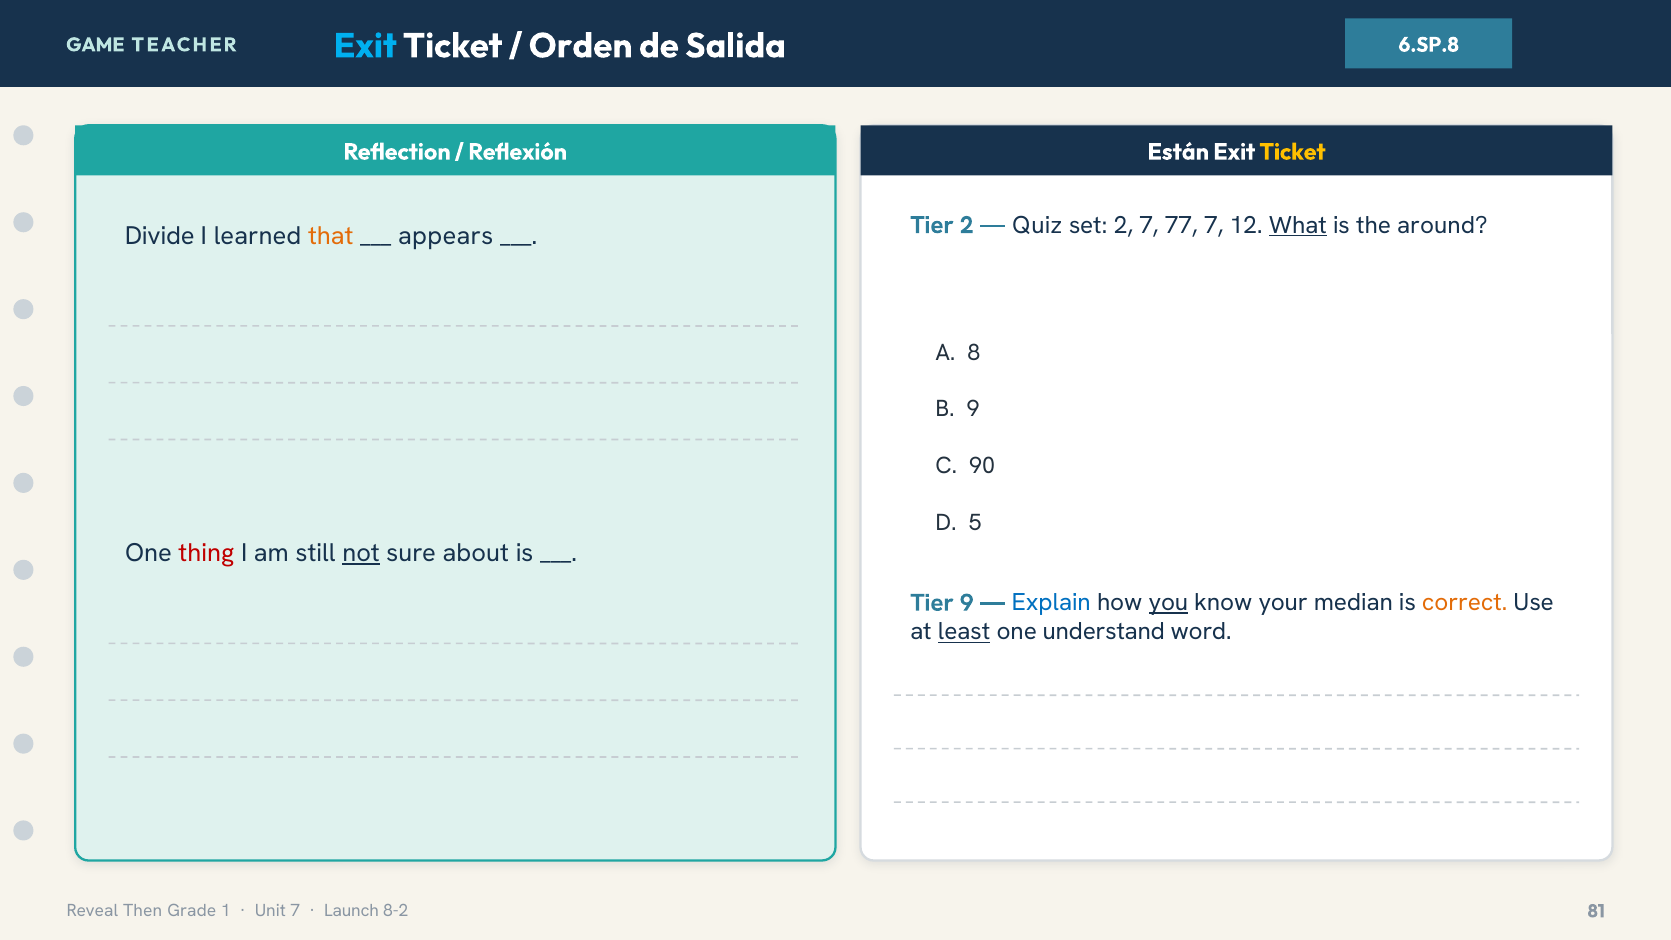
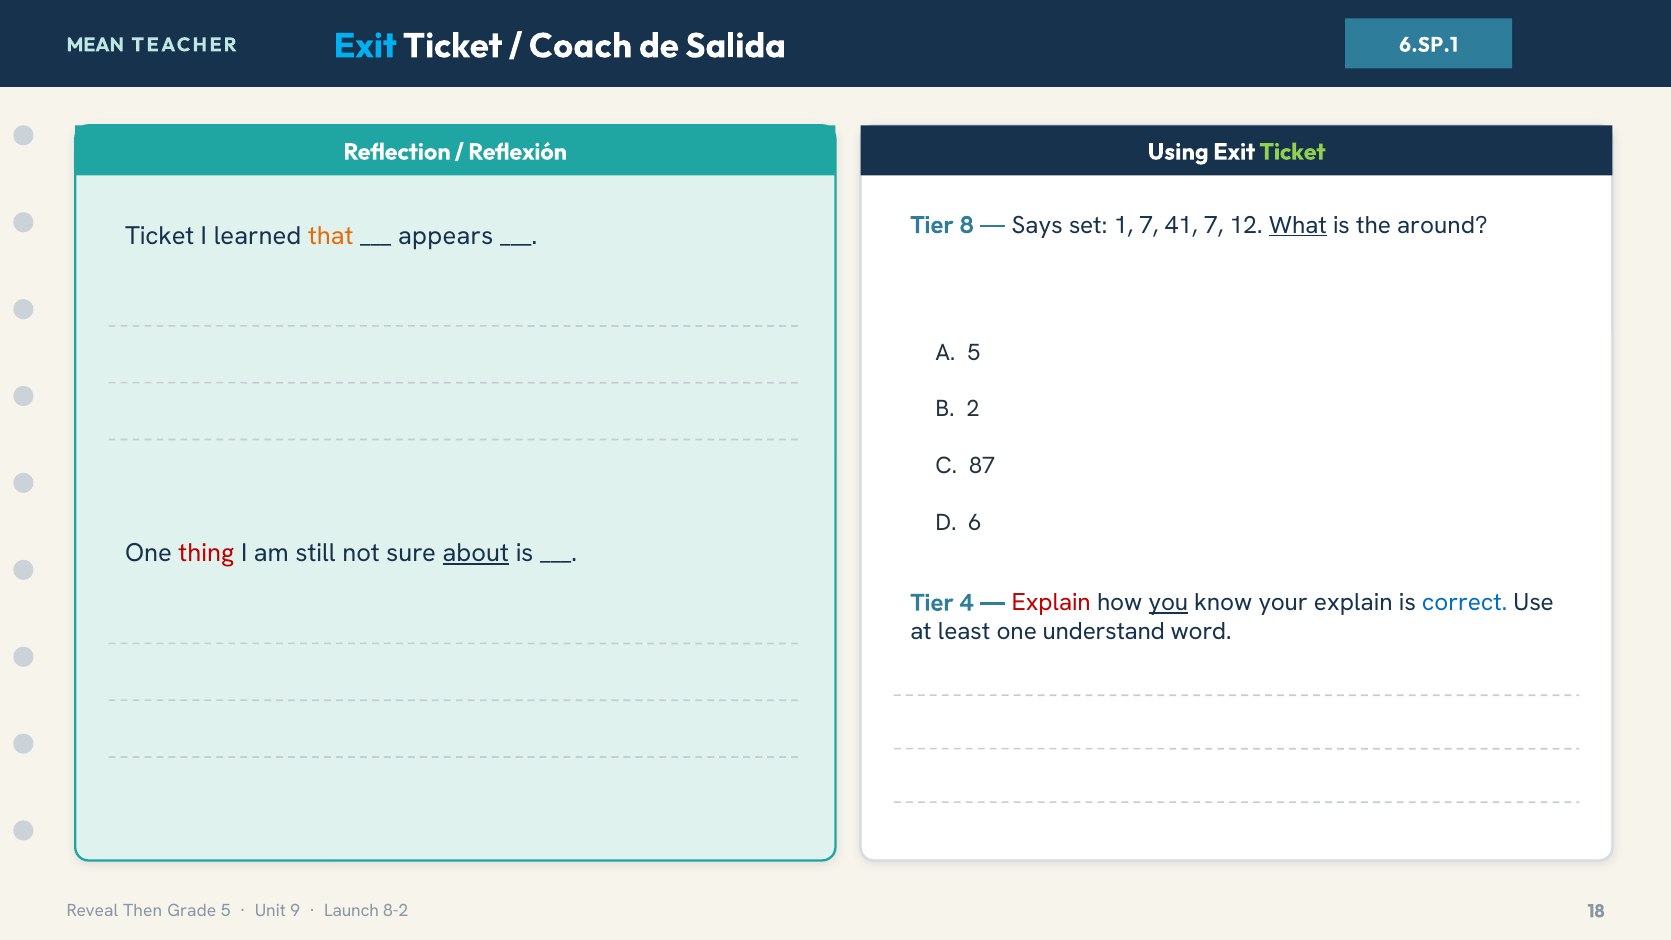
GAME: GAME -> MEAN
Orden: Orden -> Coach
6.SP.8: 6.SP.8 -> 6.SP.1
Están: Están -> Using
Ticket at (1292, 152) colour: yellow -> light green
Tier 2: 2 -> 8
Quiz: Quiz -> Says
set 2: 2 -> 1
77: 77 -> 41
Divide at (160, 236): Divide -> Ticket
A 8: 8 -> 5
B 9: 9 -> 2
90: 90 -> 87
5: 5 -> 6
not underline: present -> none
about underline: none -> present
Tier 9: 9 -> 4
Explain at (1051, 603) colour: blue -> red
your median: median -> explain
correct colour: orange -> blue
least underline: present -> none
Grade 1: 1 -> 5
Unit 7: 7 -> 9
81: 81 -> 18
